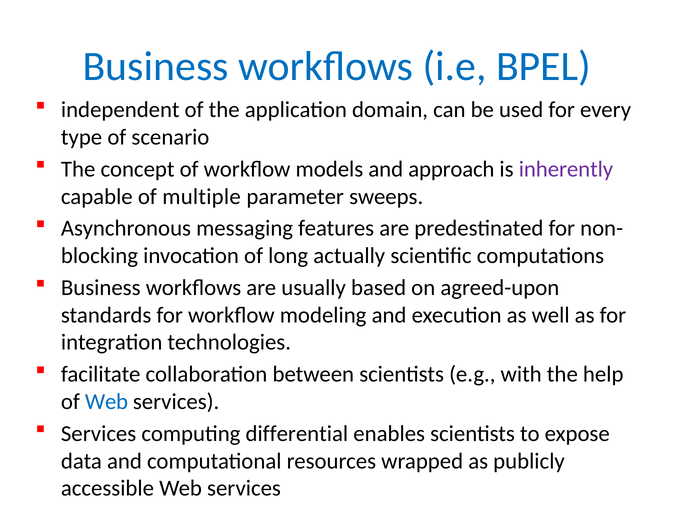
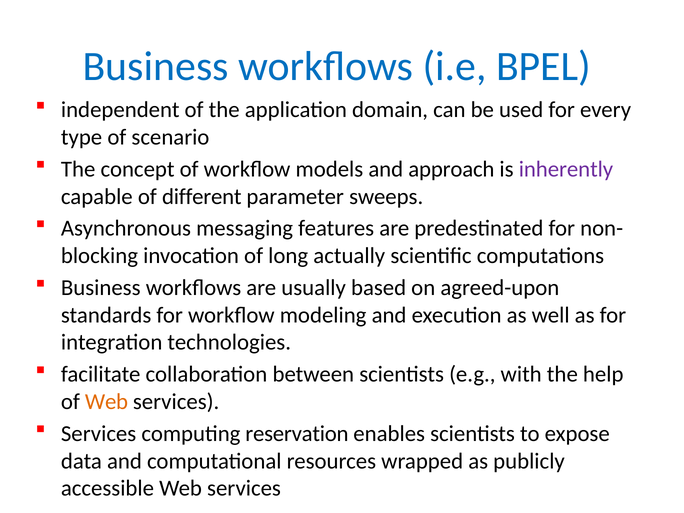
multiple: multiple -> different
Web at (107, 402) colour: blue -> orange
differential: differential -> reservation
